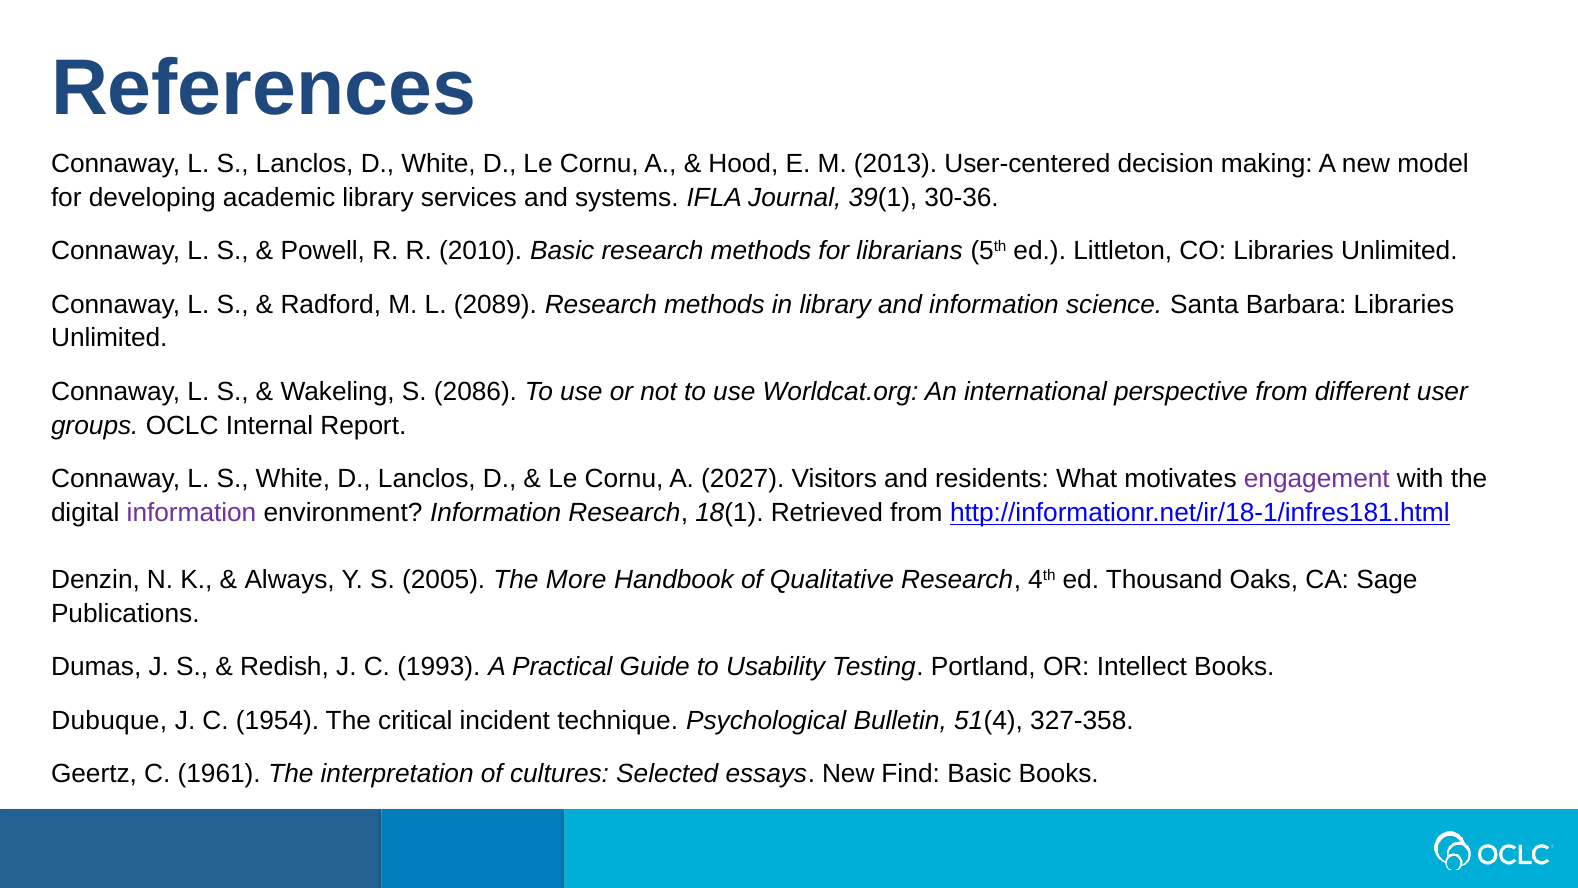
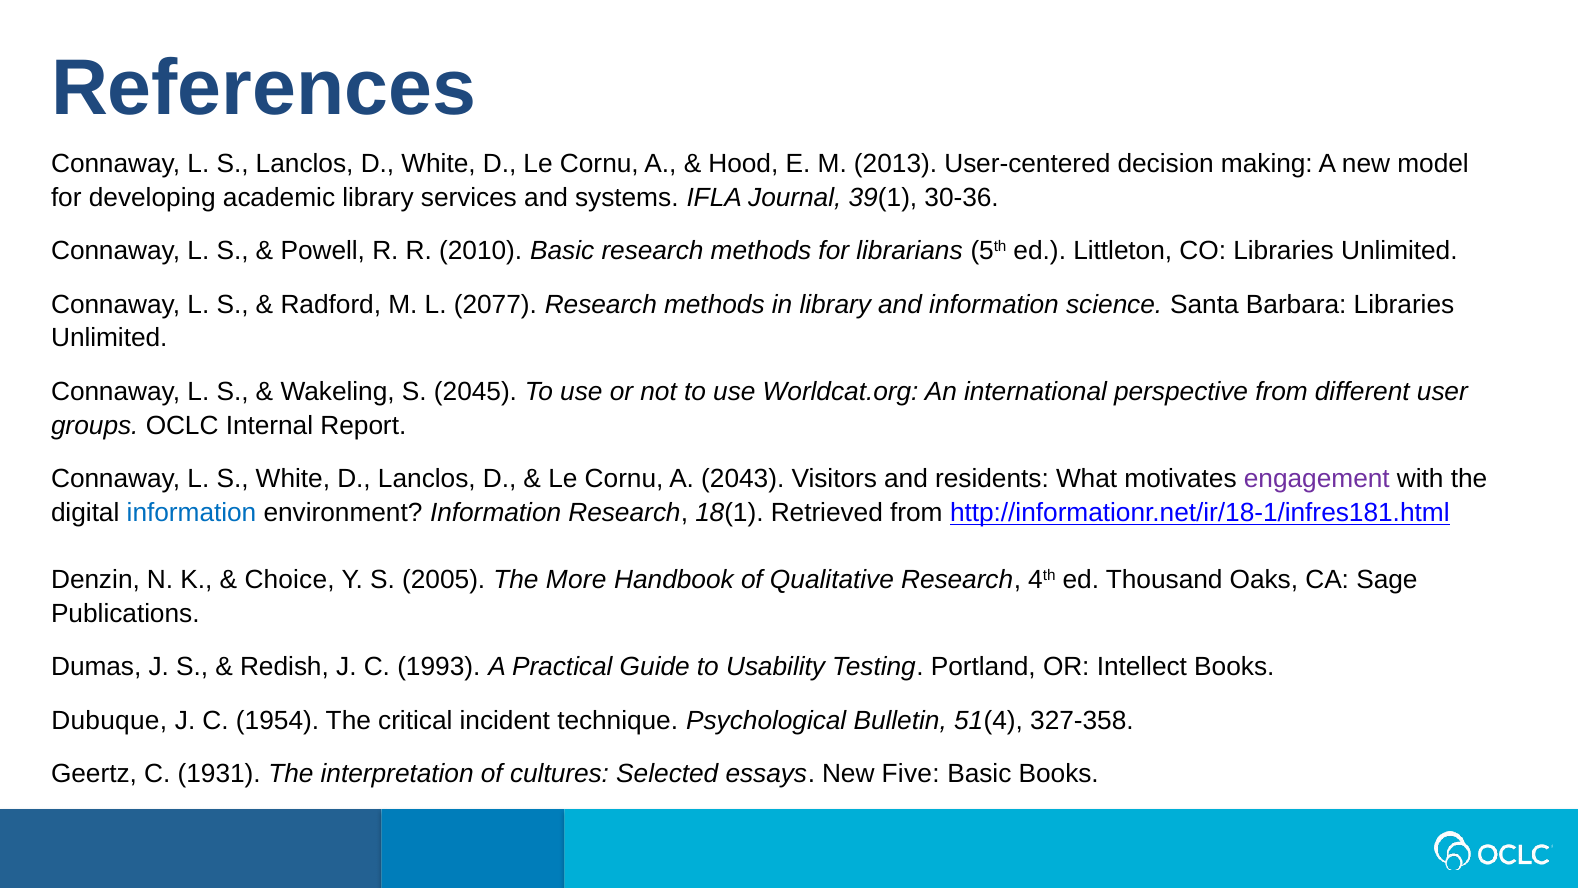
2089: 2089 -> 2077
2086: 2086 -> 2045
2027: 2027 -> 2043
information at (192, 512) colour: purple -> blue
Always: Always -> Choice
1961: 1961 -> 1931
Find: Find -> Five
